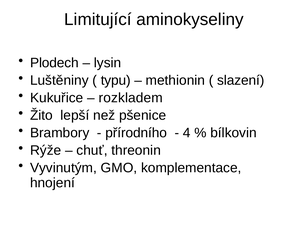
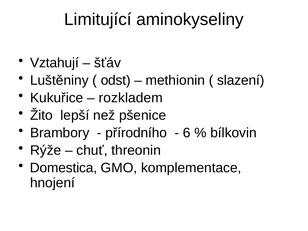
Plodech: Plodech -> Vztahují
lysin: lysin -> šťáv
typu: typu -> odst
4: 4 -> 6
Vyvinutým: Vyvinutým -> Domestica
